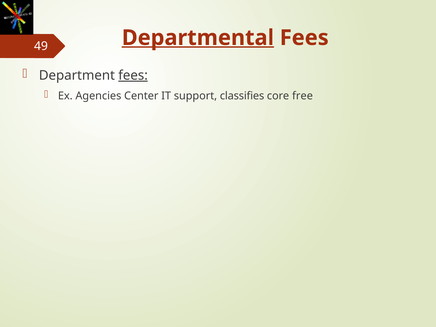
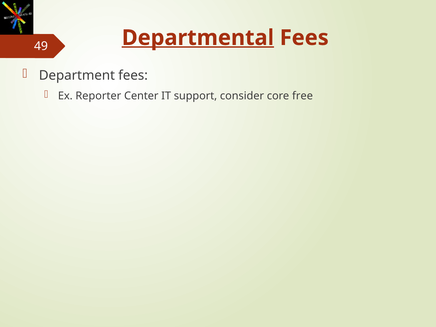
fees at (133, 75) underline: present -> none
Agencies: Agencies -> Reporter
classifies: classifies -> consider
